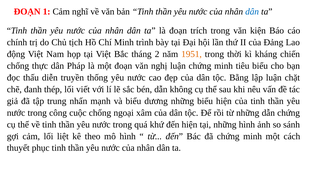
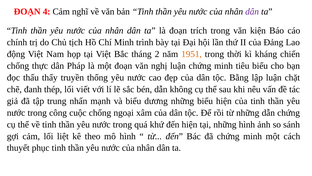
1: 1 -> 4
dân at (252, 11) colour: blue -> purple
diễn: diễn -> thấy
